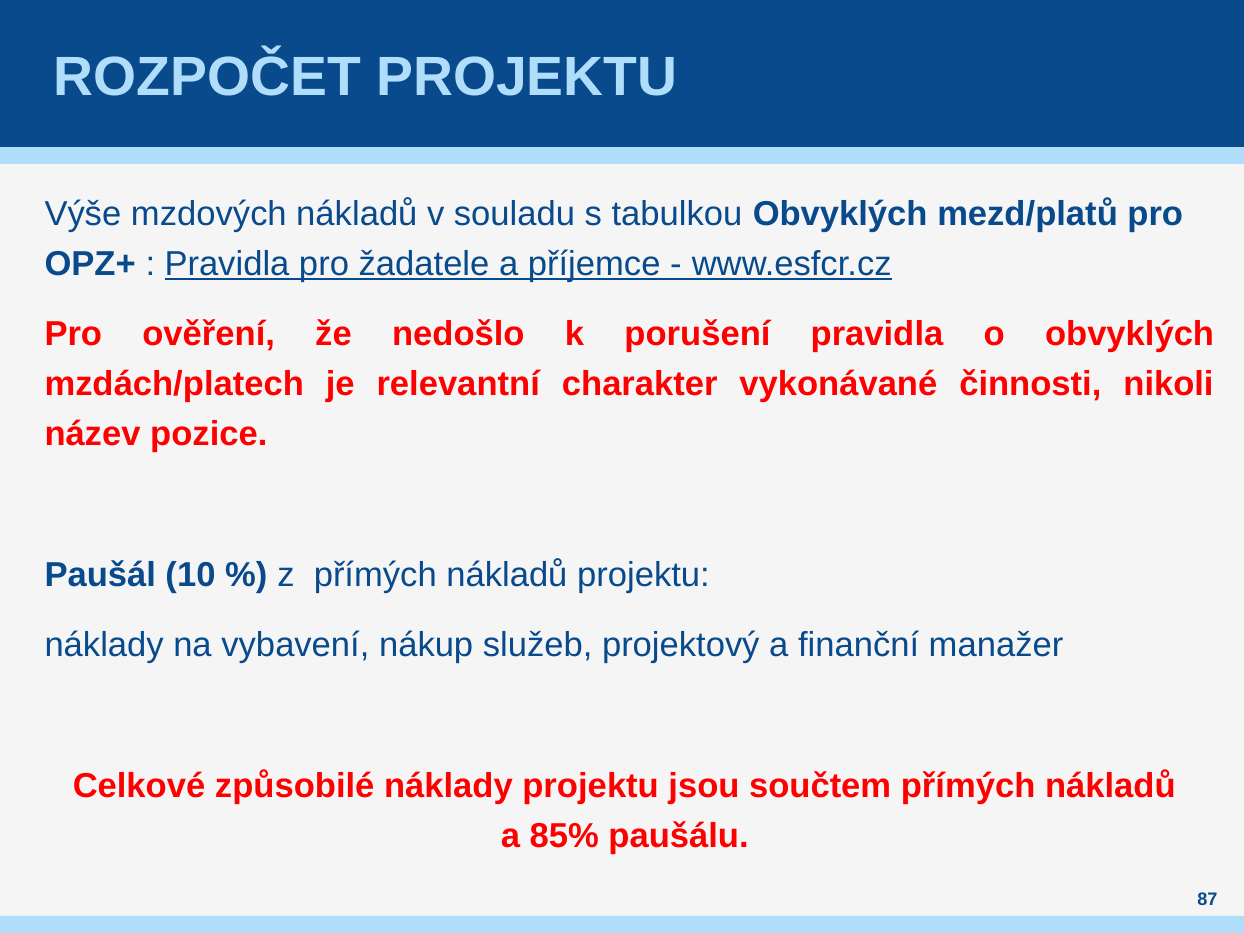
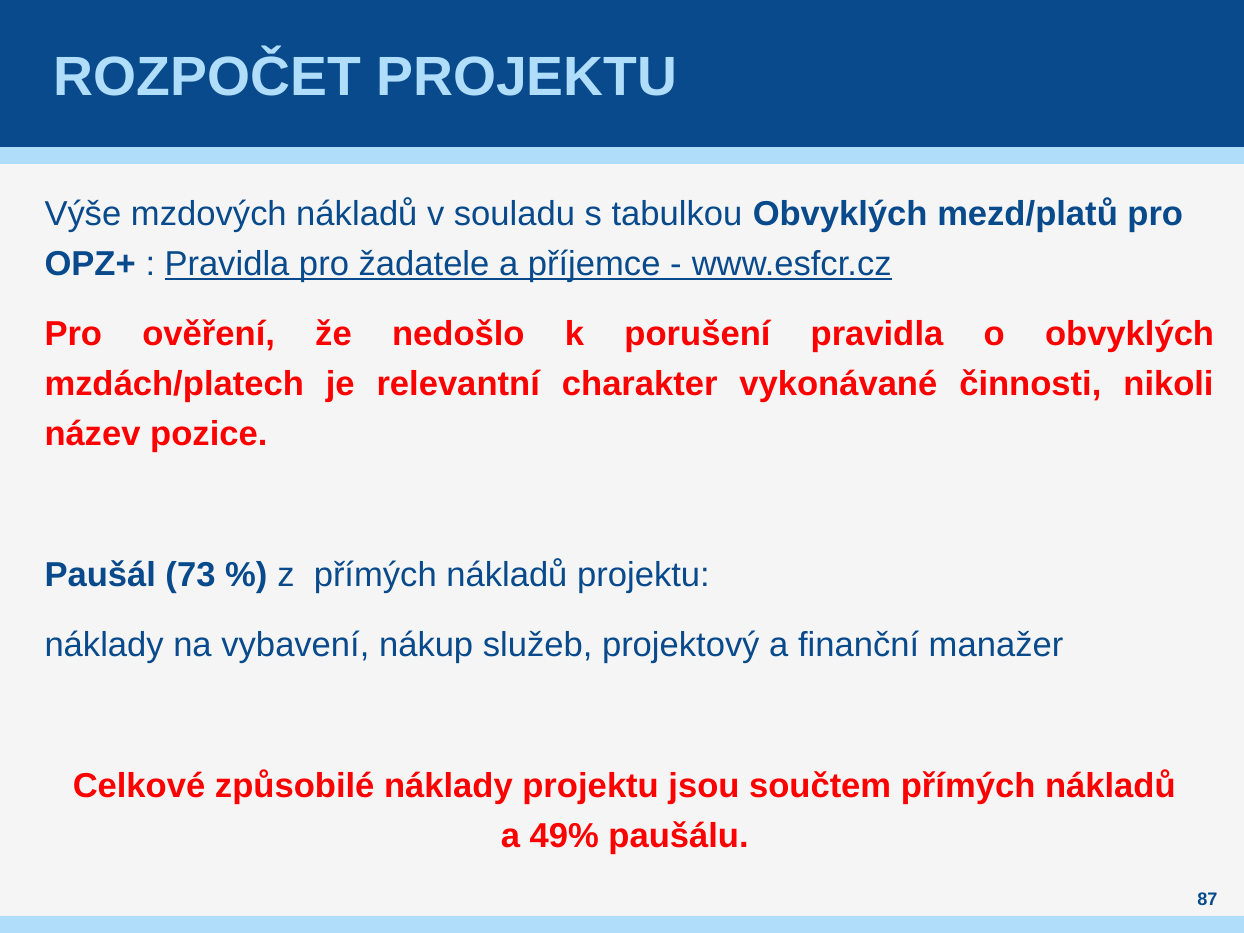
10: 10 -> 73
85%: 85% -> 49%
